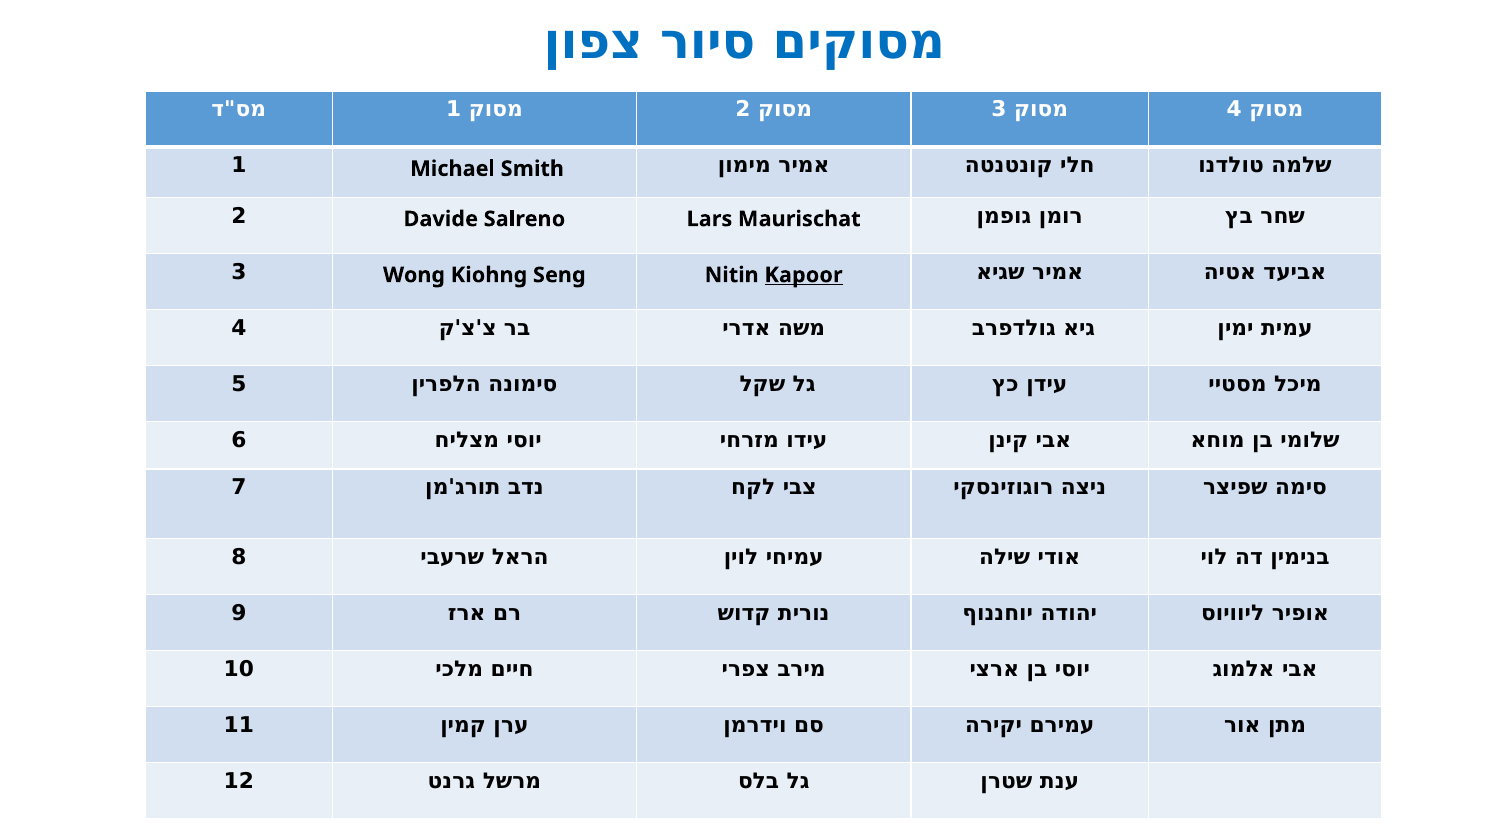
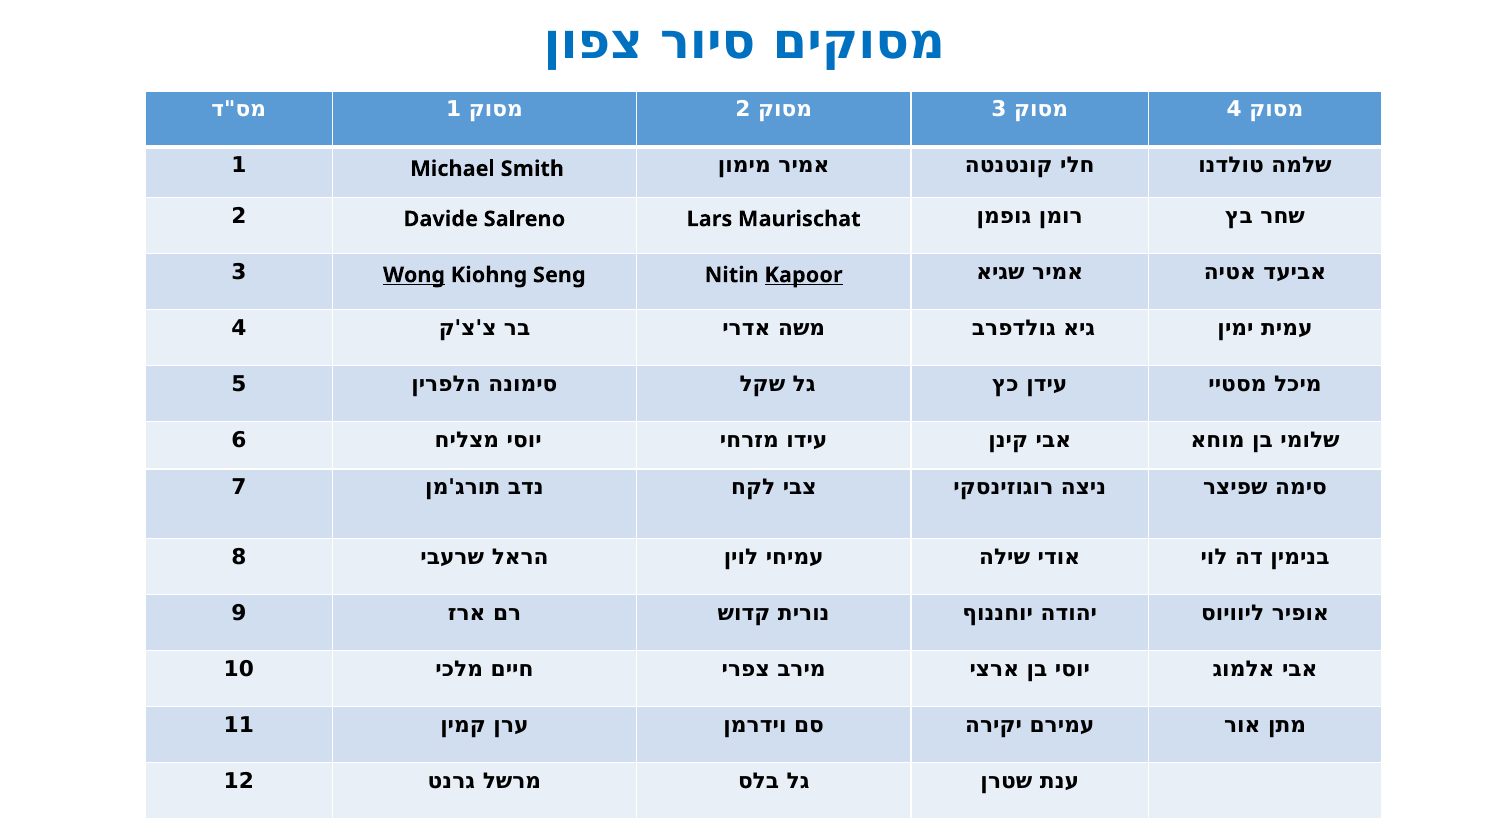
Wong underline: none -> present
